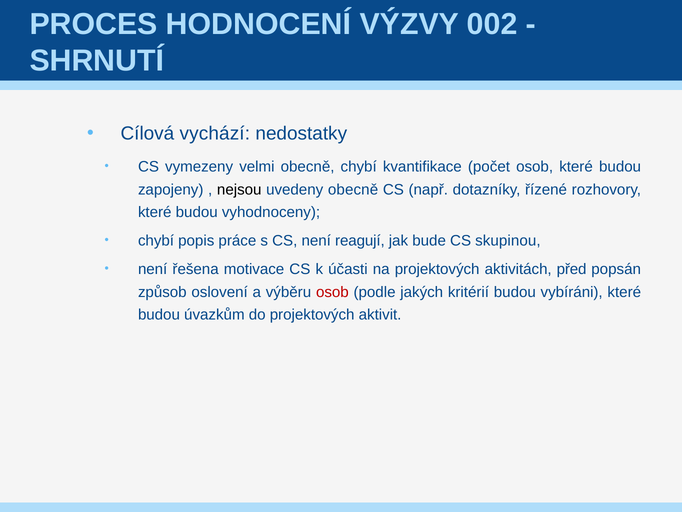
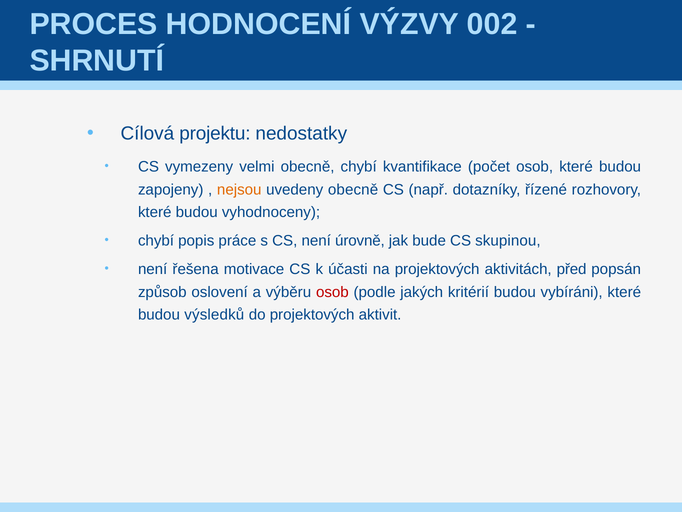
vychází: vychází -> projektu
nejsou colour: black -> orange
reagují: reagují -> úrovně
úvazkům: úvazkům -> výsledků
